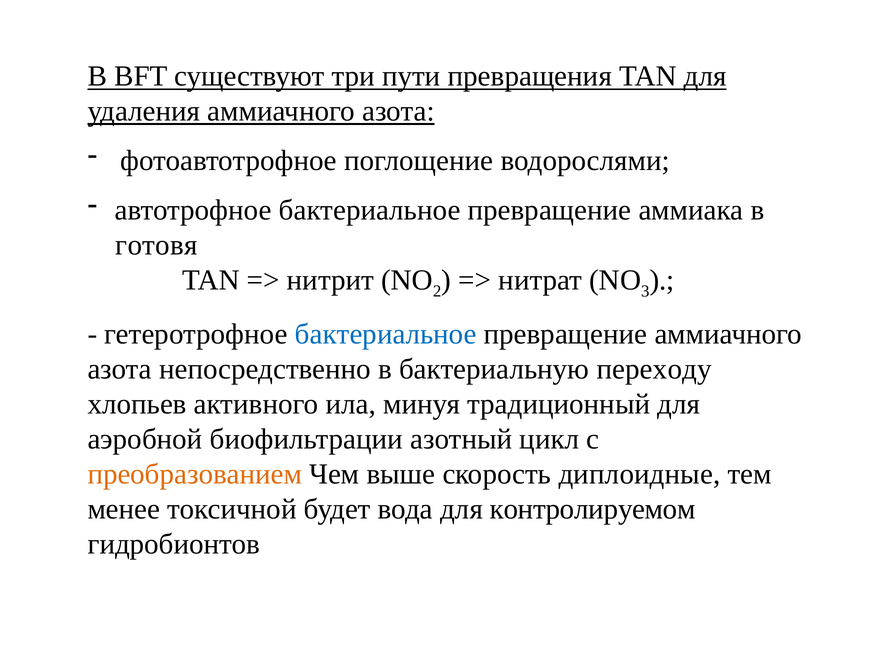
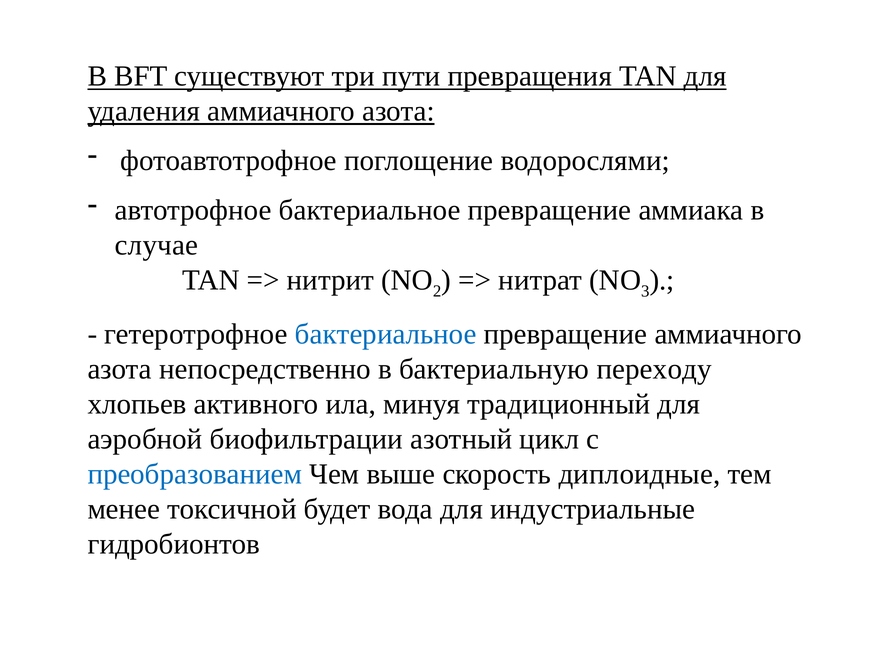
готовя: готовя -> случае
преобразованием colour: orange -> blue
контролируемом: контролируемом -> индустриальные
